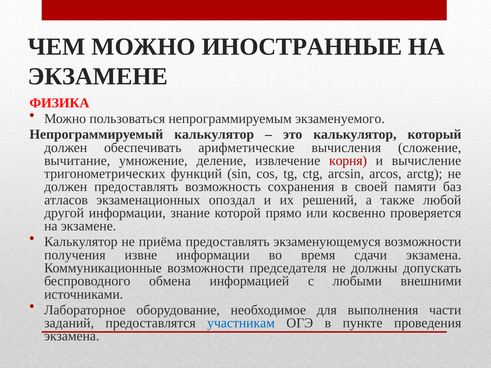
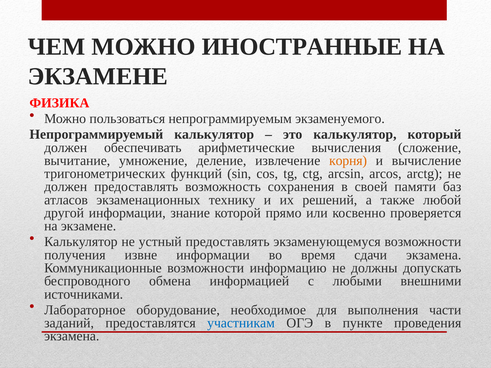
корня colour: red -> orange
опоздал: опоздал -> технику
приёма: приёма -> устный
председателя: председателя -> информацию
